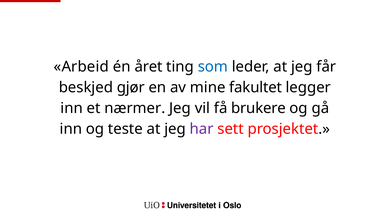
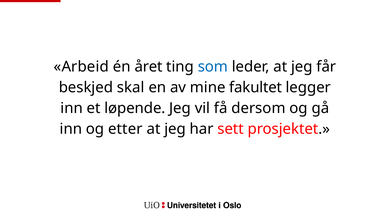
gjør: gjør -> skal
nærmer: nærmer -> løpende
brukere: brukere -> dersom
teste: teste -> etter
har colour: purple -> black
